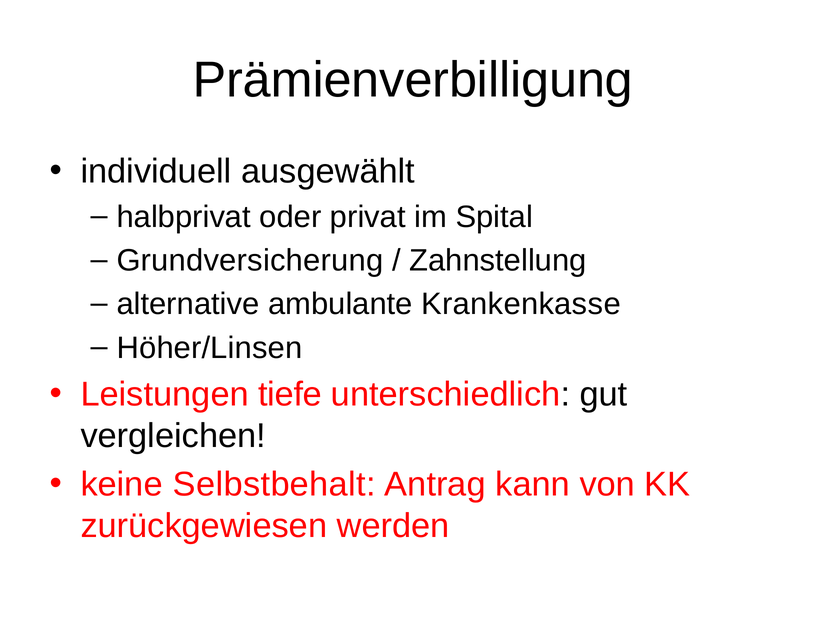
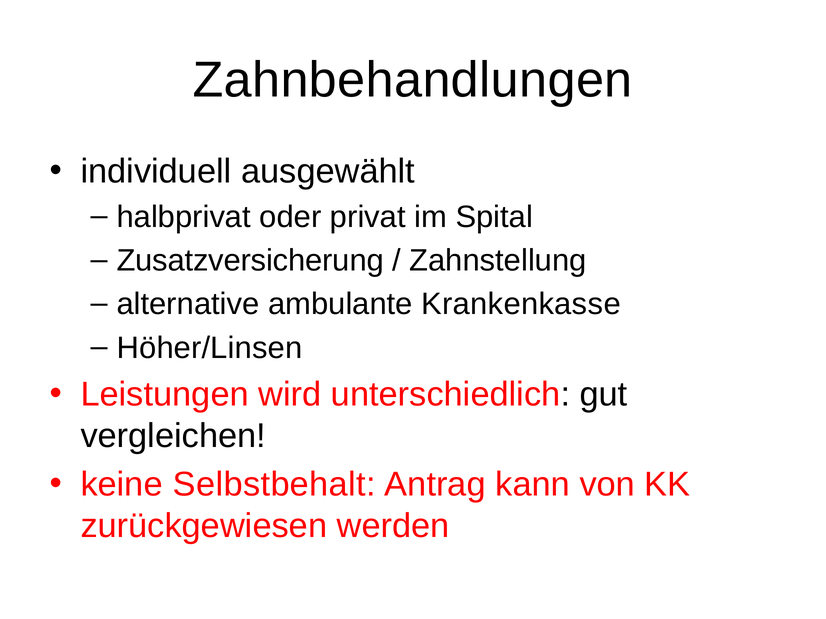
Prämienverbilligung: Prämienverbilligung -> Zahnbehandlungen
Grundversicherung: Grundversicherung -> Zusatzversicherung
tiefe: tiefe -> wird
